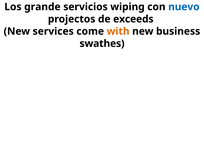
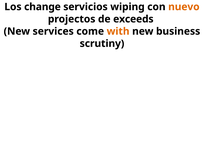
grande: grande -> change
nuevo colour: blue -> orange
swathes: swathes -> scrutiny
